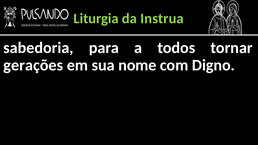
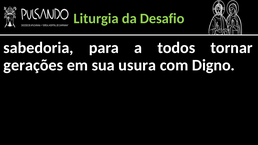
Instrua: Instrua -> Desafio
nome: nome -> usura
